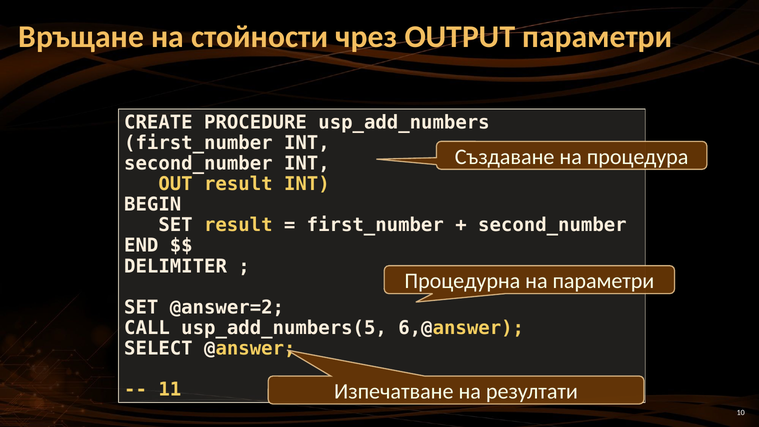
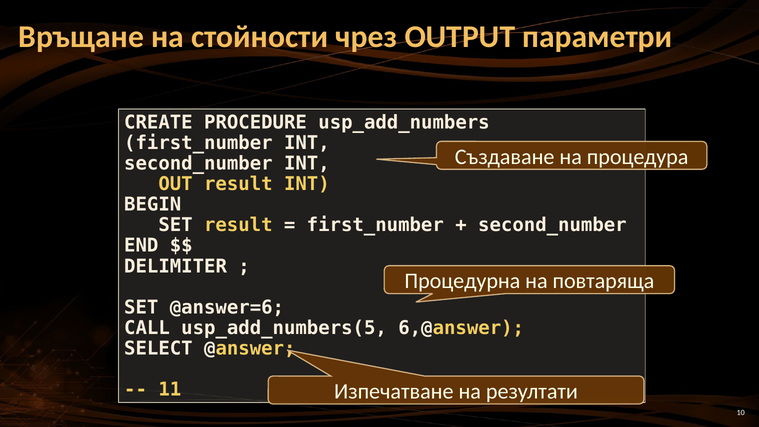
на параметри: параметри -> повтаряща
@answer=2: @answer=2 -> @answer=6
